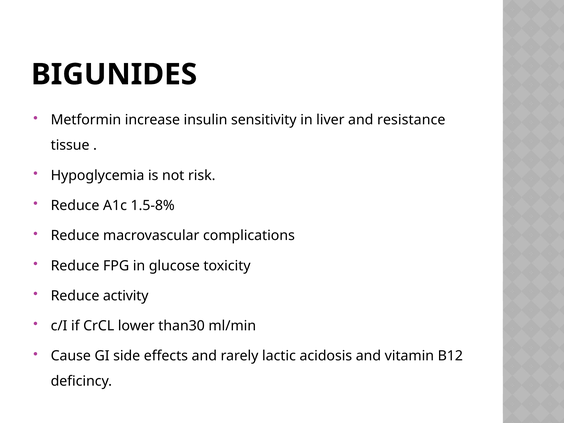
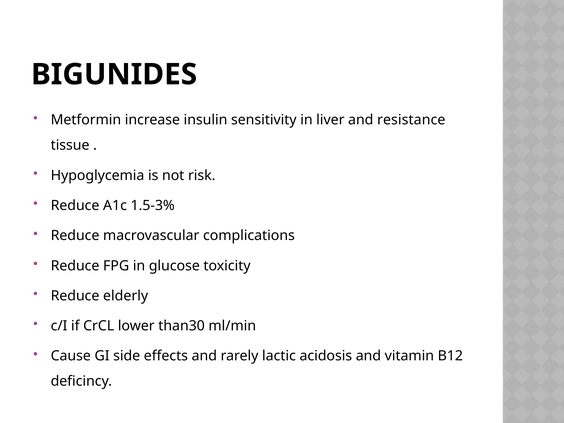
1.5-8%: 1.5-8% -> 1.5-3%
activity: activity -> elderly
